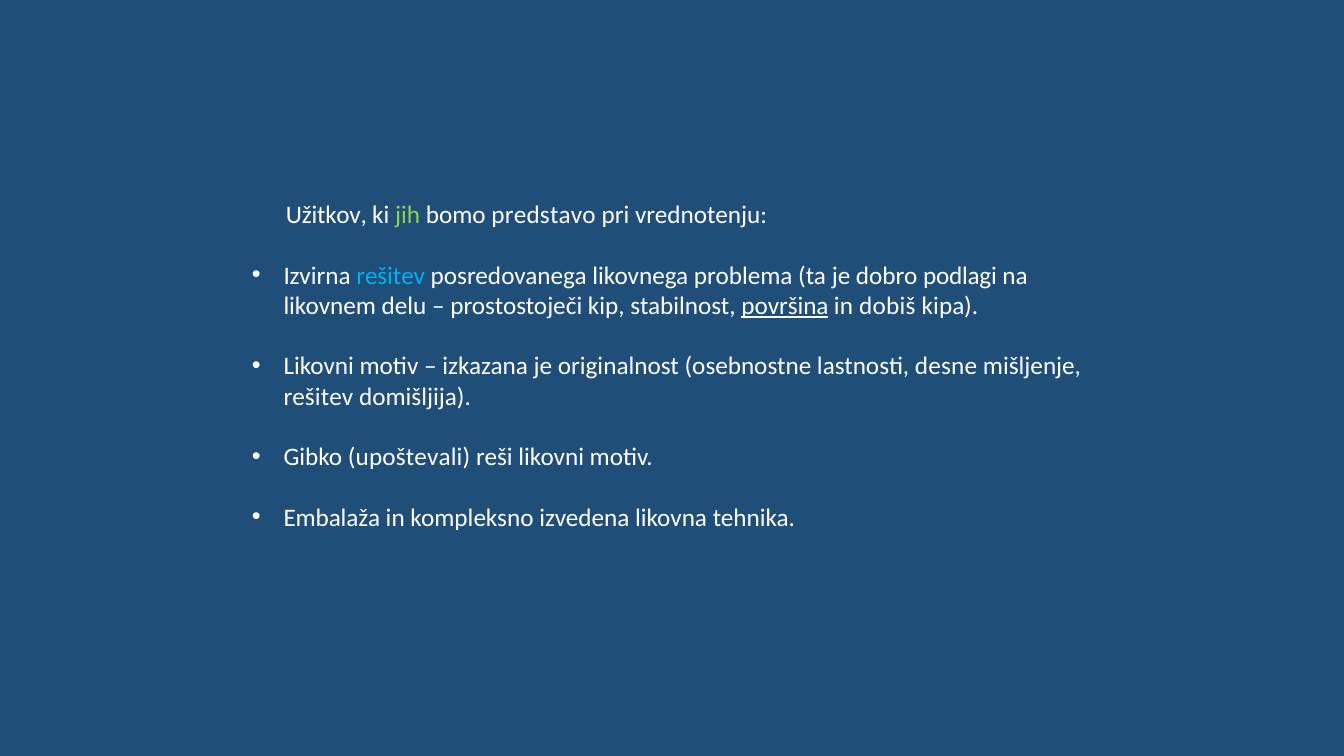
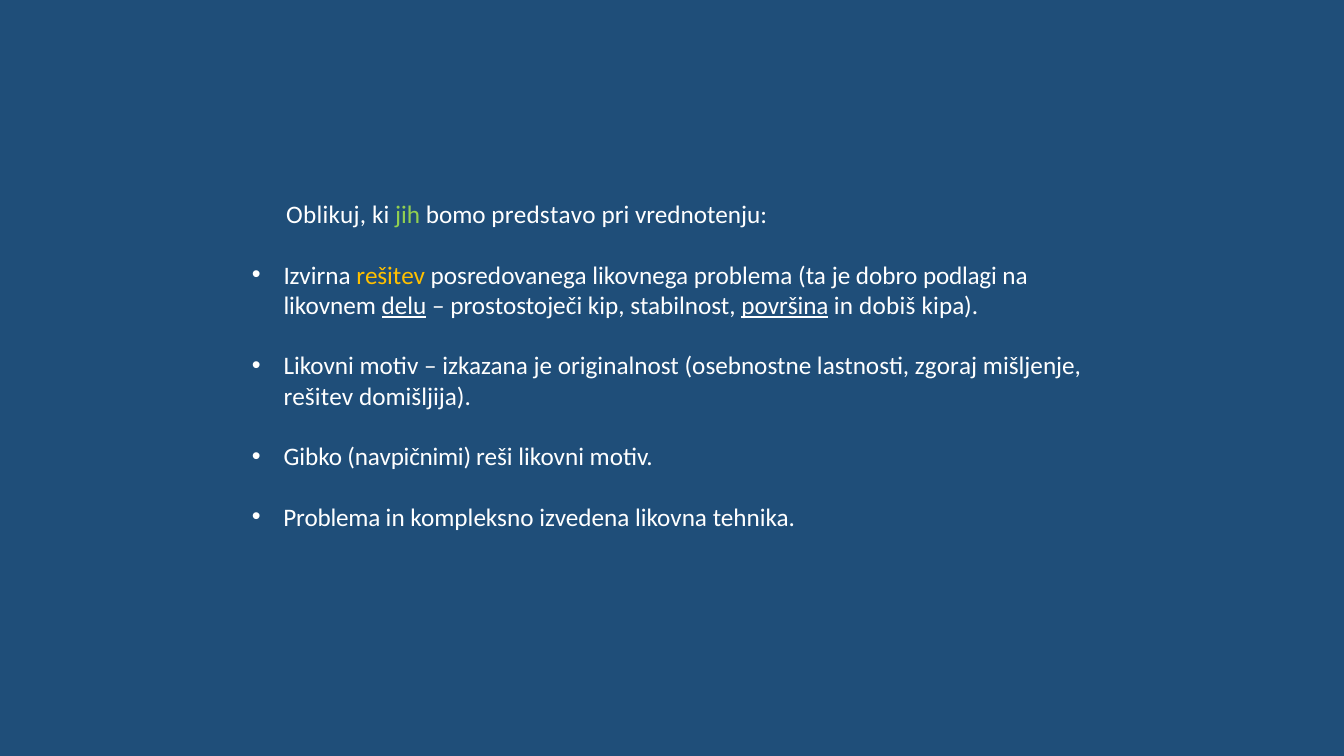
Užitkov: Užitkov -> Oblikuj
rešitev at (391, 276) colour: light blue -> yellow
delu underline: none -> present
desne: desne -> zgoraj
upoštevali: upoštevali -> navpičnimi
Embalaža at (332, 518): Embalaža -> Problema
